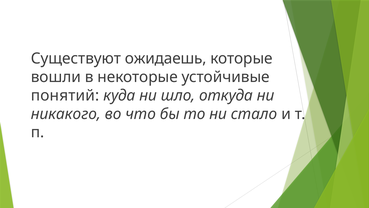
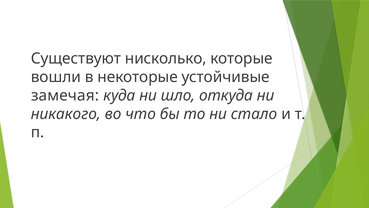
ожидаешь: ожидаешь -> нисколько
понятий: понятий -> замечая
